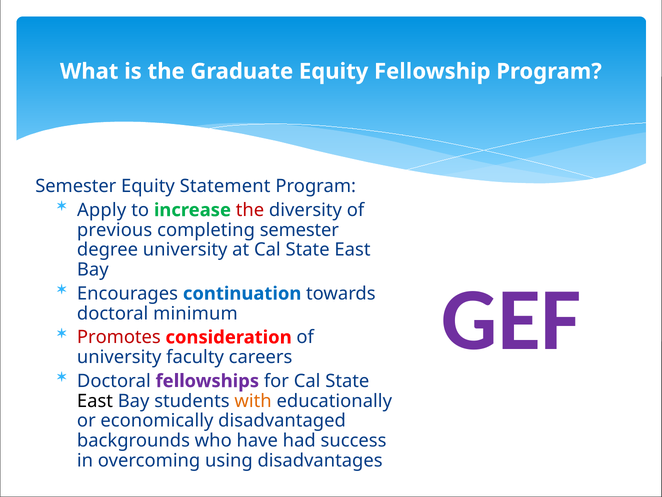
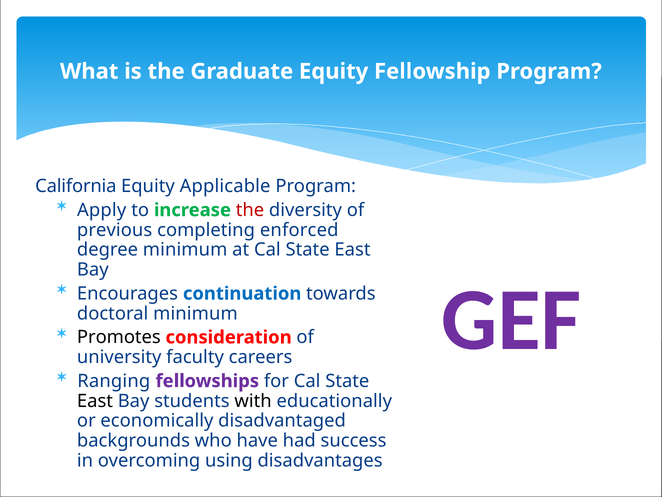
Semester at (76, 186): Semester -> California
Statement: Statement -> Applicable
completing semester: semester -> enforced
degree university: university -> minimum
Promotes colour: red -> black
Doctoral at (114, 381): Doctoral -> Ranging
with colour: orange -> black
